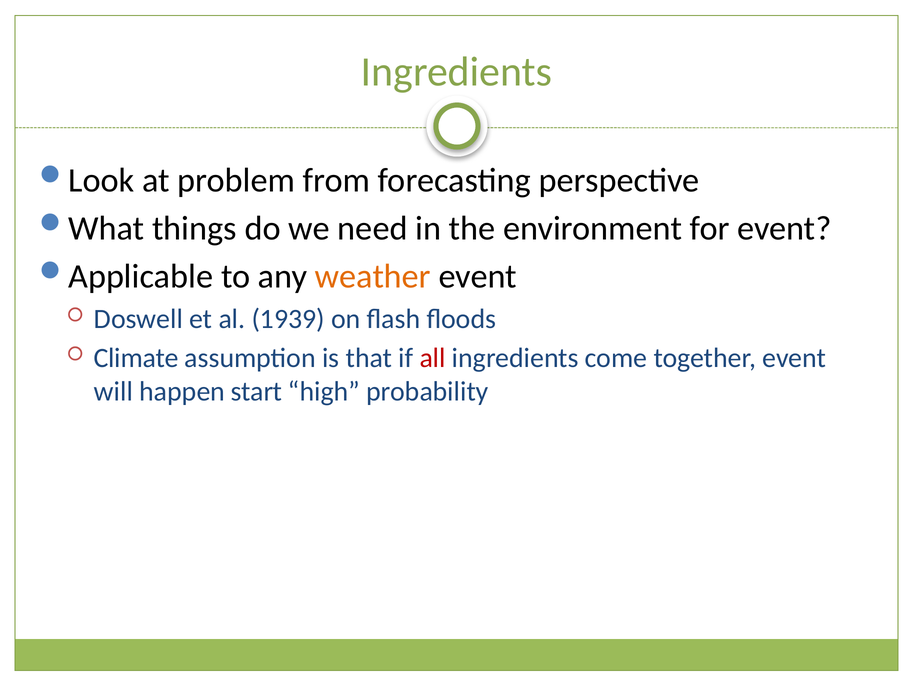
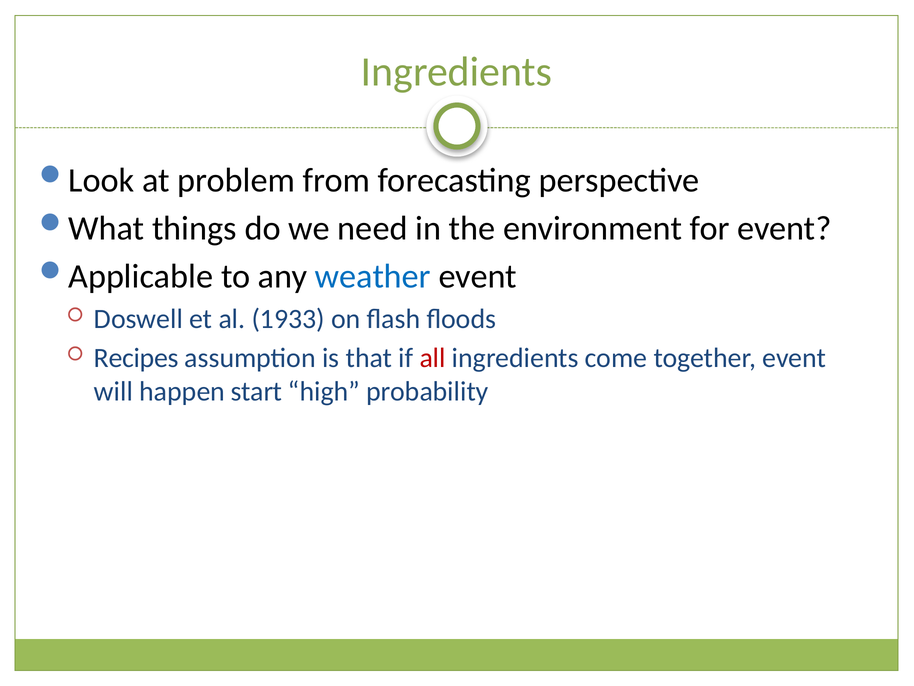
weather colour: orange -> blue
1939: 1939 -> 1933
Climate: Climate -> Recipes
